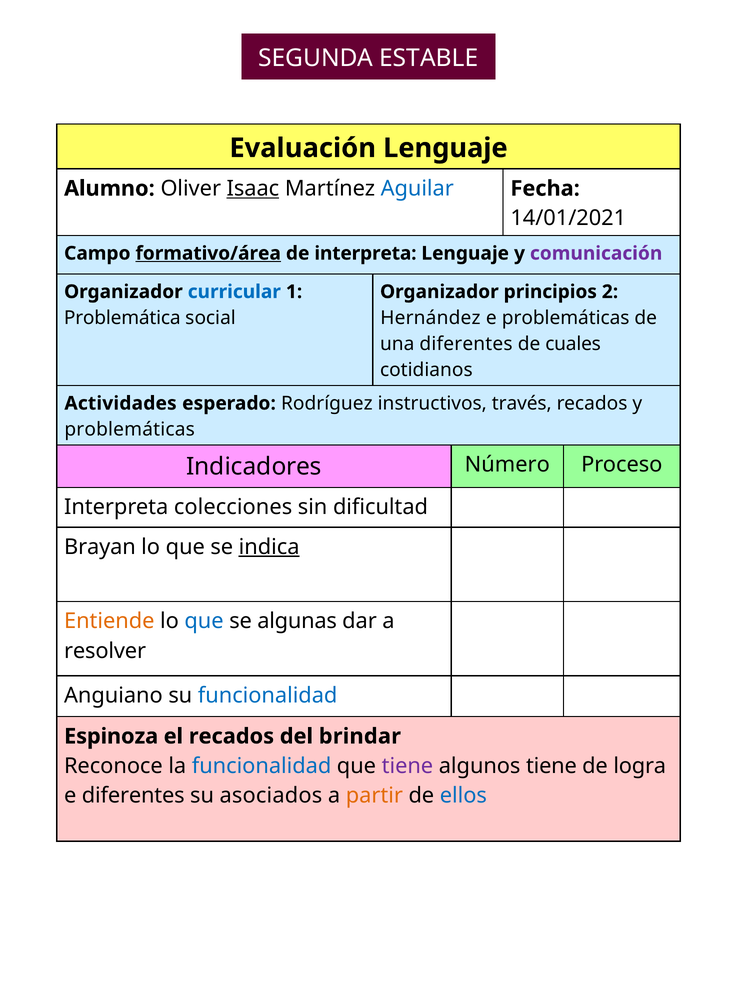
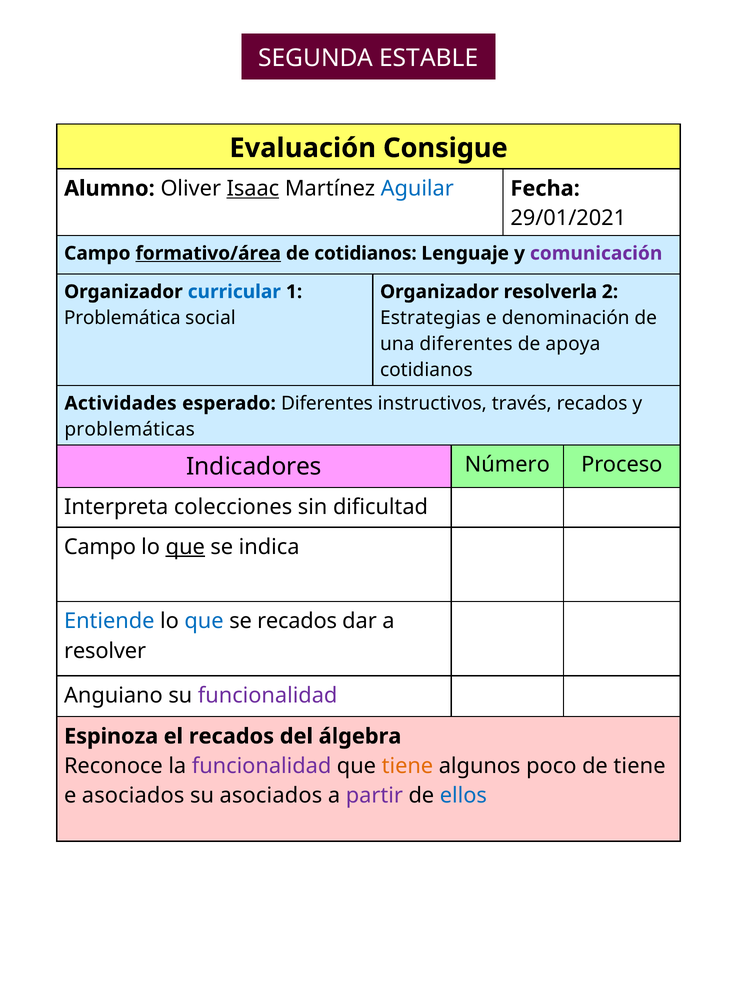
Evaluación Lenguaje: Lenguaje -> Consigue
14/01/2021: 14/01/2021 -> 29/01/2021
de interpreta: interpreta -> cotidianos
principios: principios -> resolverla
Hernández: Hernández -> Estrategias
e problemáticas: problemáticas -> denominación
cuales: cuales -> apoya
esperado Rodríguez: Rodríguez -> Diferentes
Brayan at (100, 547): Brayan -> Campo
que at (185, 547) underline: none -> present
indica underline: present -> none
Entiende colour: orange -> blue
se algunas: algunas -> recados
funcionalidad at (268, 695) colour: blue -> purple
brindar: brindar -> álgebra
funcionalidad at (262, 766) colour: blue -> purple
tiene at (407, 766) colour: purple -> orange
algunos tiene: tiene -> poco
de logra: logra -> tiene
e diferentes: diferentes -> asociados
partir colour: orange -> purple
